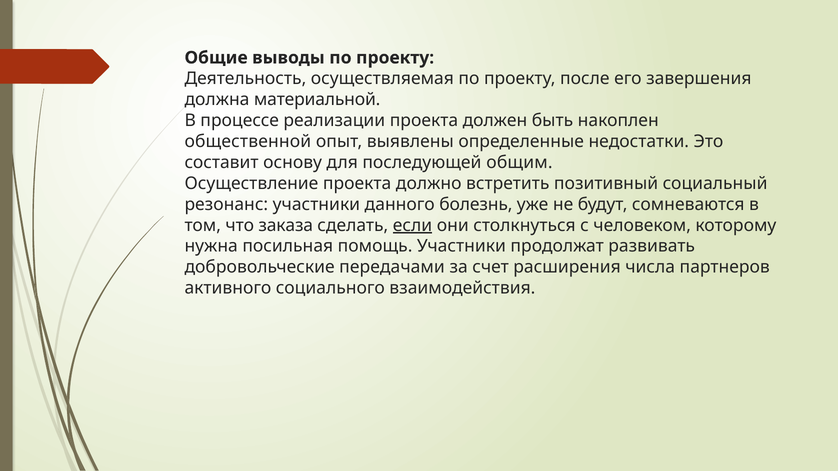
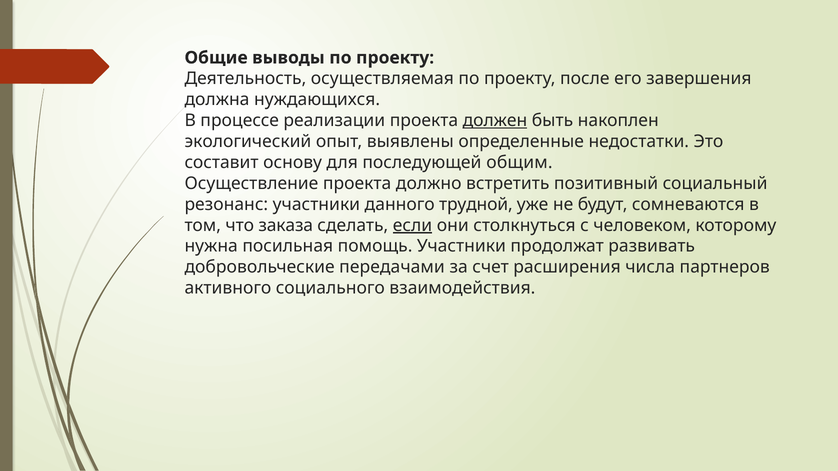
материальной: материальной -> нуждающихся
должен underline: none -> present
общественной: общественной -> экологический
болезнь: болезнь -> трудной
